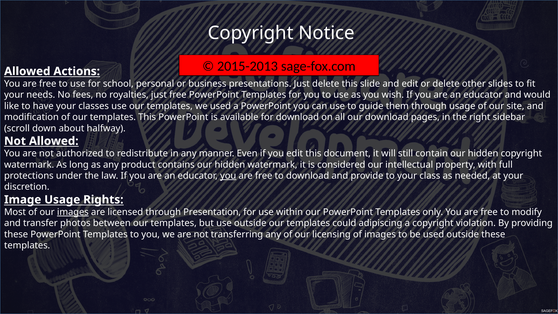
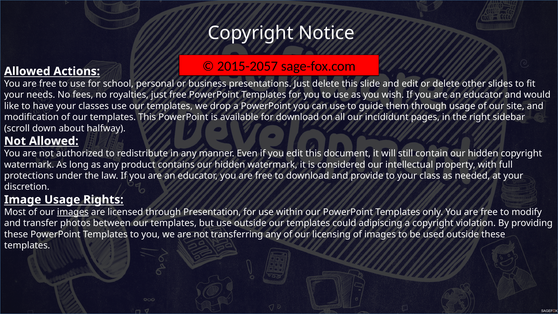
2015-2013: 2015-2013 -> 2015-2057
we used: used -> drop
our download: download -> incididunt
you at (228, 176) underline: present -> none
